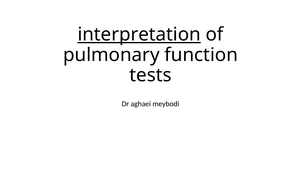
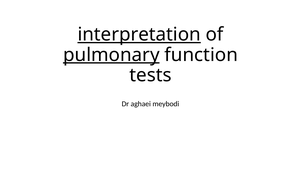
pulmonary underline: none -> present
